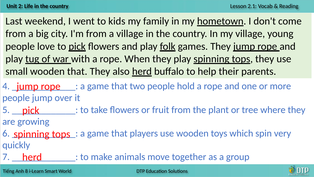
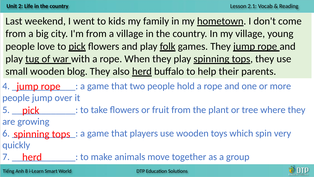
wooden that: that -> blog
